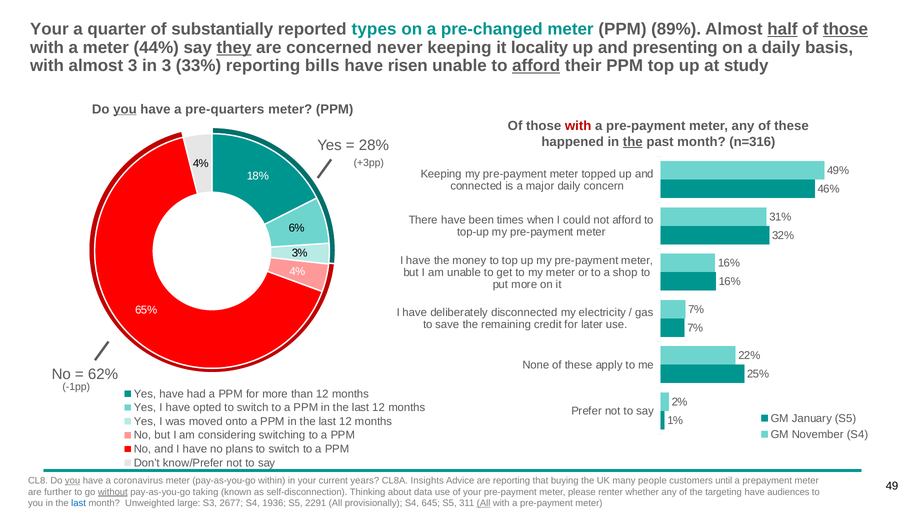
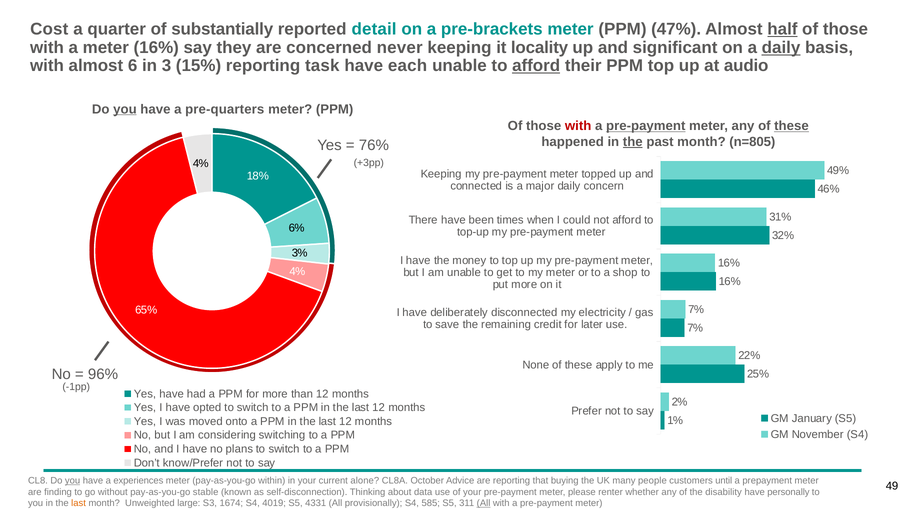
Your at (49, 29): Your -> Cost
types: types -> detail
pre-changed: pre-changed -> pre-brackets
89%: 89% -> 47%
those at (845, 29) underline: present -> none
meter 44%: 44% -> 16%
they underline: present -> none
presenting: presenting -> significant
daily at (781, 47) underline: none -> present
almost 3: 3 -> 6
33%: 33% -> 15%
bills: bills -> task
risen: risen -> each
study: study -> audio
pre-payment at (646, 126) underline: none -> present
these at (791, 126) underline: none -> present
n=316: n=316 -> n=805
28%: 28% -> 76%
62%: 62% -> 96%
coronavirus: coronavirus -> experiences
years: years -> alone
Insights: Insights -> October
further: further -> finding
without underline: present -> none
taking: taking -> stable
targeting: targeting -> disability
audiences: audiences -> personally
last at (79, 503) colour: blue -> orange
2677: 2677 -> 1674
1936: 1936 -> 4019
2291: 2291 -> 4331
645: 645 -> 585
